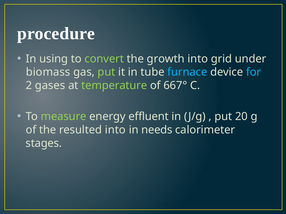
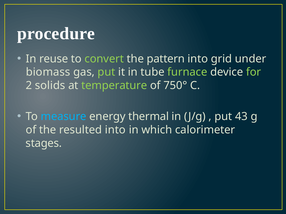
using: using -> reuse
growth: growth -> pattern
furnace colour: light blue -> light green
for colour: light blue -> light green
gases: gases -> solids
667°: 667° -> 750°
measure colour: light green -> light blue
effluent: effluent -> thermal
20: 20 -> 43
needs: needs -> which
